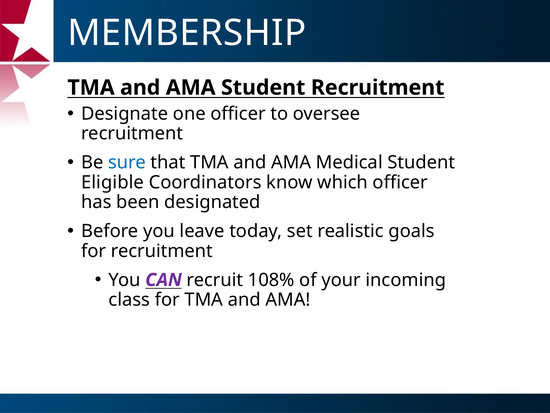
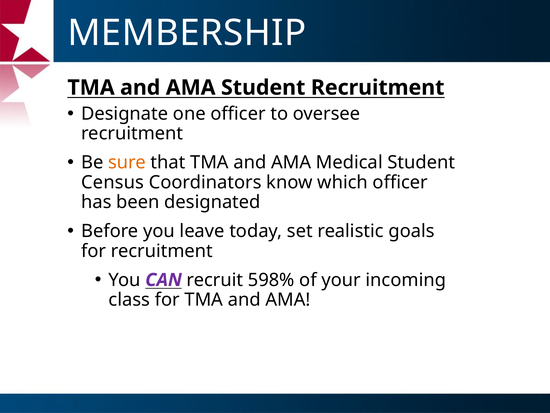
sure colour: blue -> orange
Eligible: Eligible -> Census
108%: 108% -> 598%
